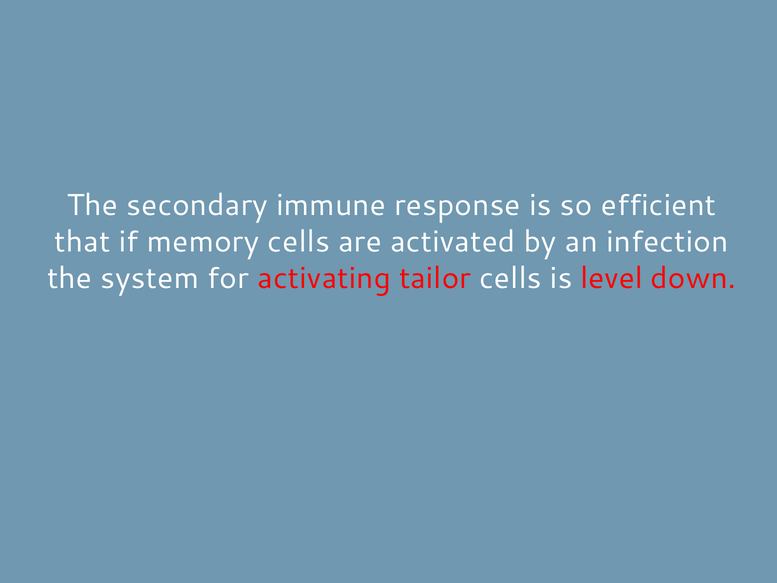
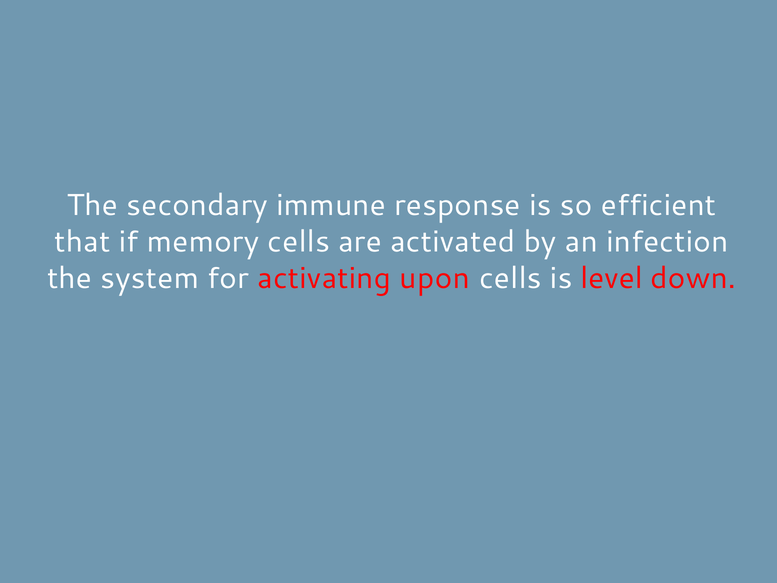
tailor: tailor -> upon
